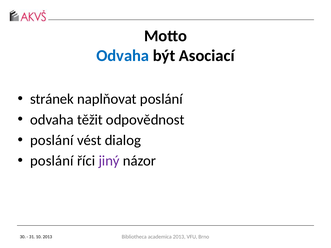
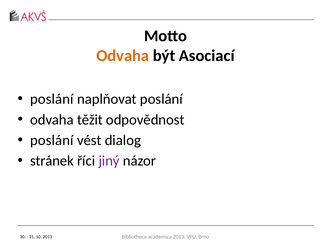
Odvaha at (123, 56) colour: blue -> orange
stránek at (52, 99): stránek -> poslání
poslání at (52, 161): poslání -> stránek
